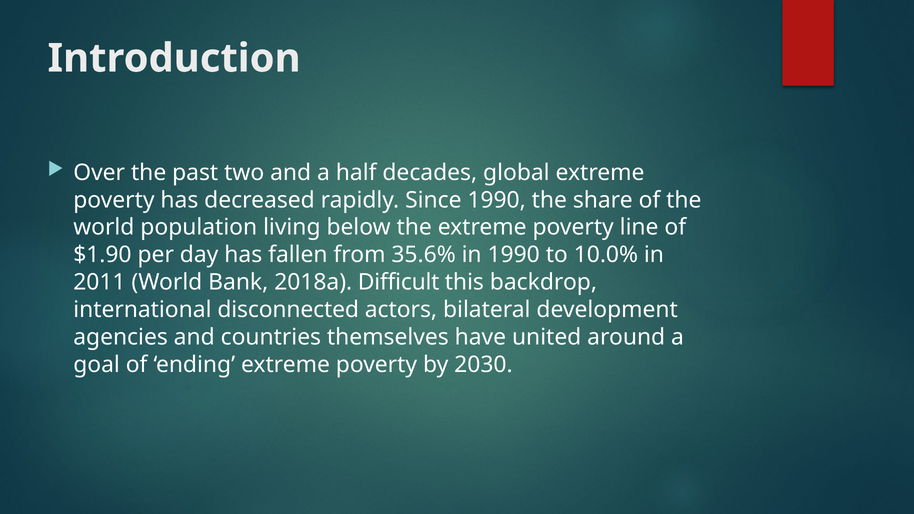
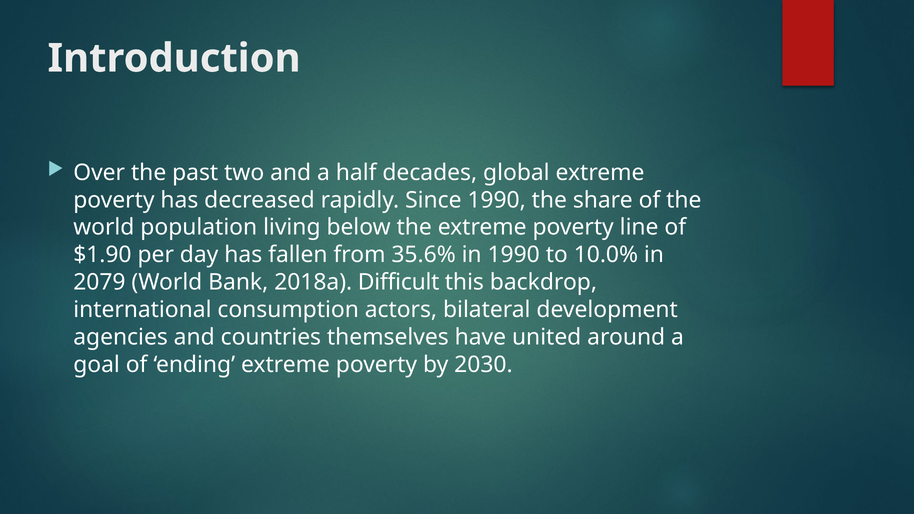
2011: 2011 -> 2079
disconnected: disconnected -> consumption
